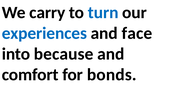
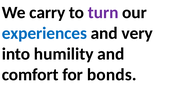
turn colour: blue -> purple
face: face -> very
because: because -> humility
